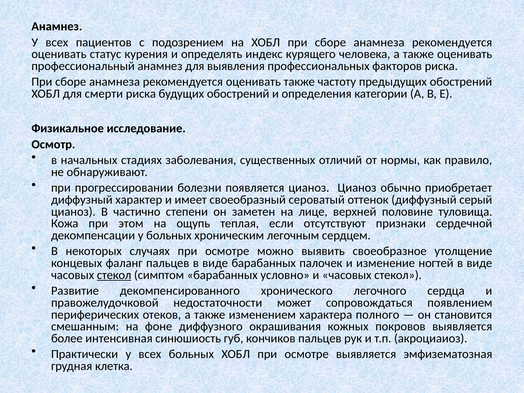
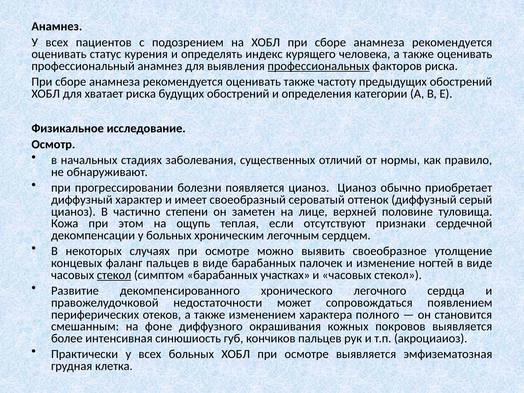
профессиональных underline: none -> present
смерти: смерти -> хватает
условно: условно -> участках
